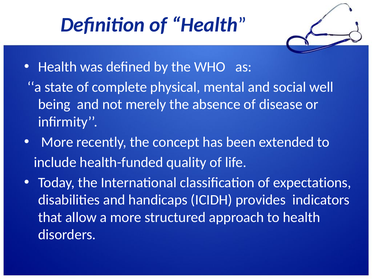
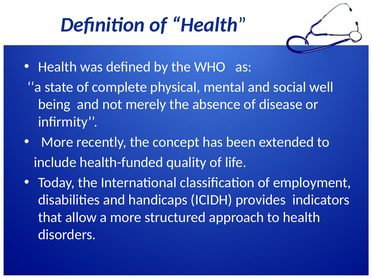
expectations: expectations -> employment
